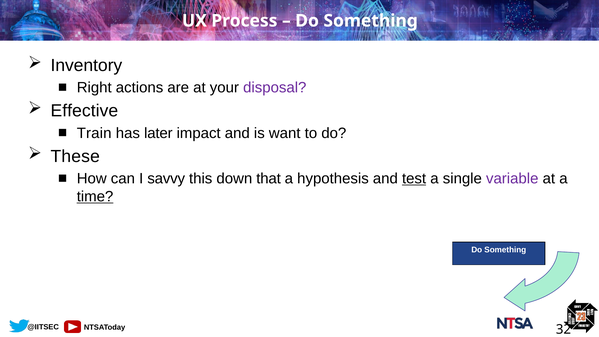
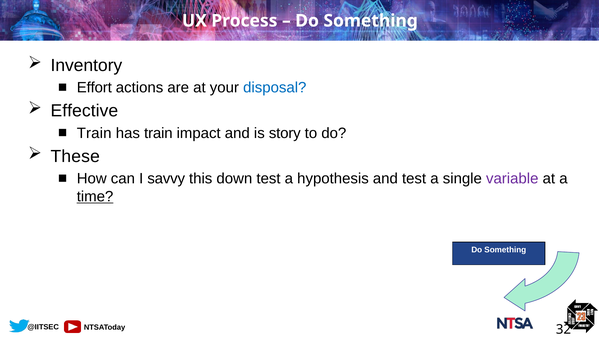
Right: Right -> Effort
disposal colour: purple -> blue
has later: later -> train
want: want -> story
down that: that -> test
test at (414, 179) underline: present -> none
